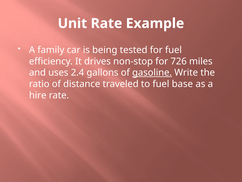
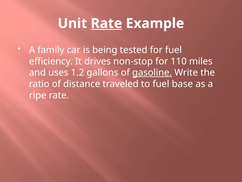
Rate at (106, 23) underline: none -> present
726: 726 -> 110
2.4: 2.4 -> 1.2
hire: hire -> ripe
